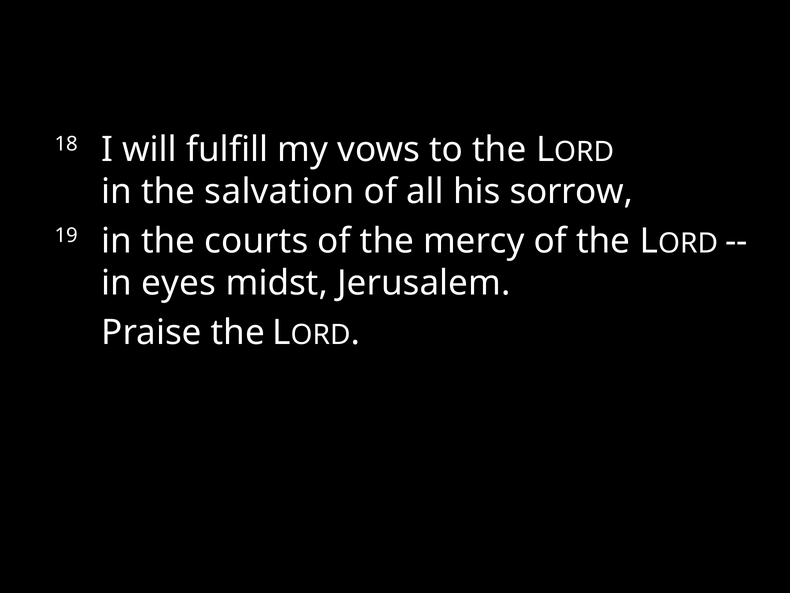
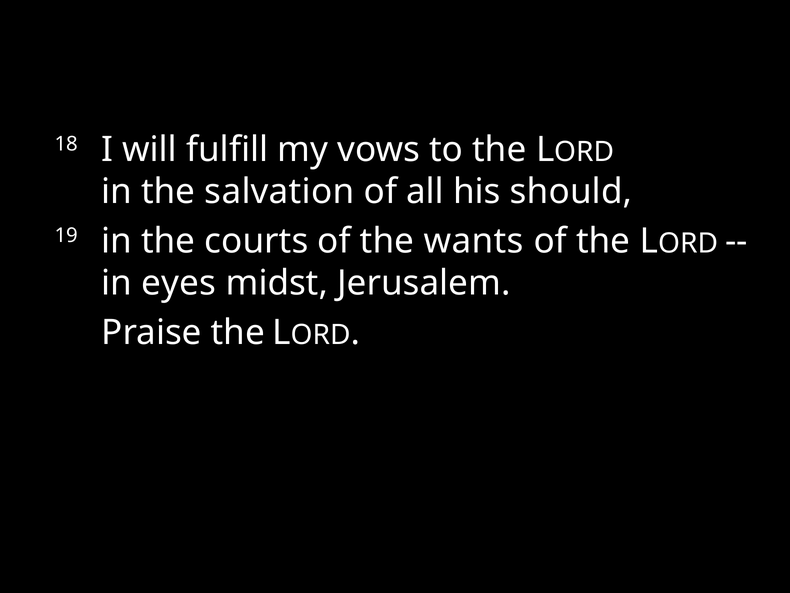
sorrow: sorrow -> should
mercy: mercy -> wants
